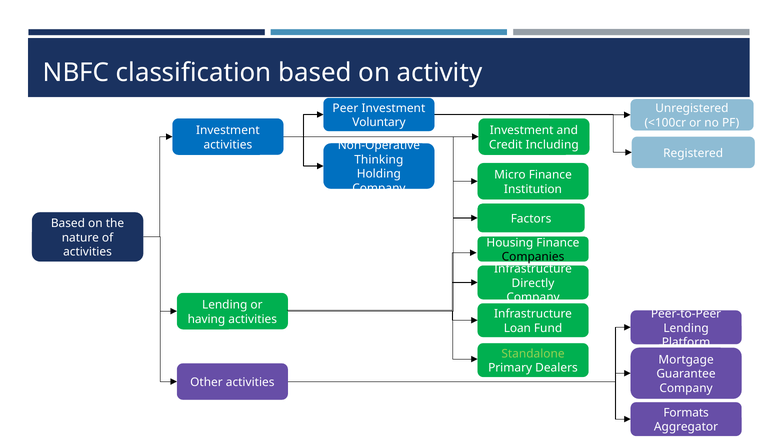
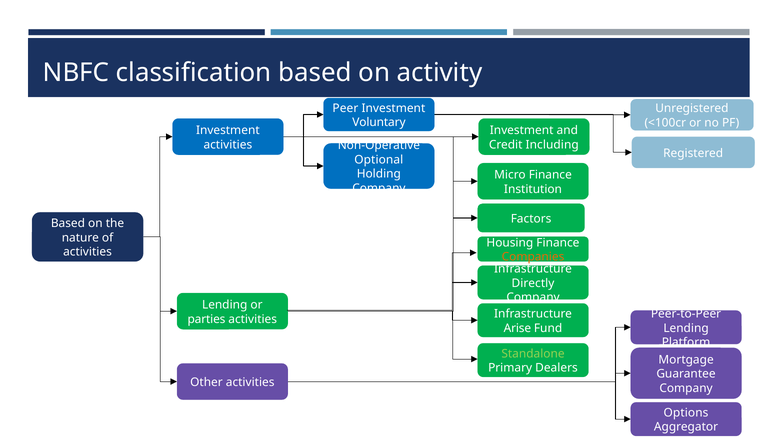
Thinking: Thinking -> Optional
Companies colour: black -> orange
having: having -> parties
Loan: Loan -> Arise
Formats: Formats -> Options
